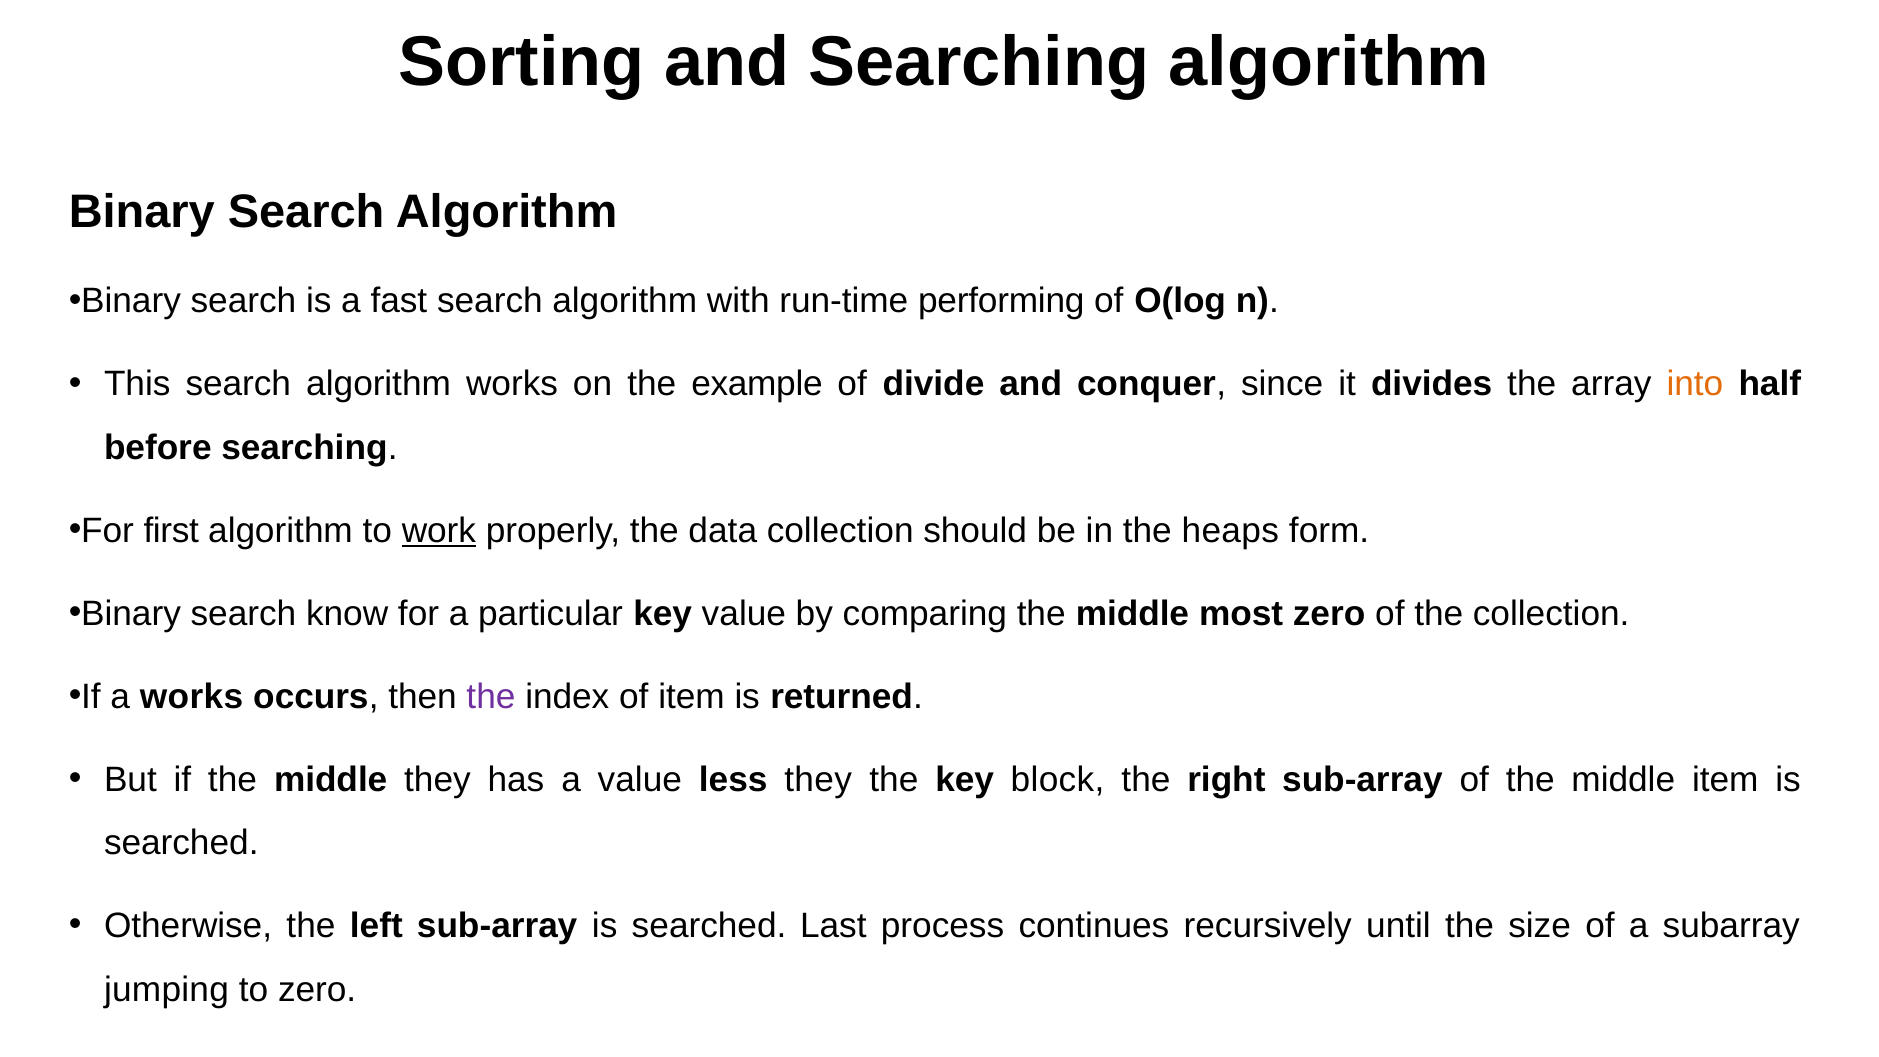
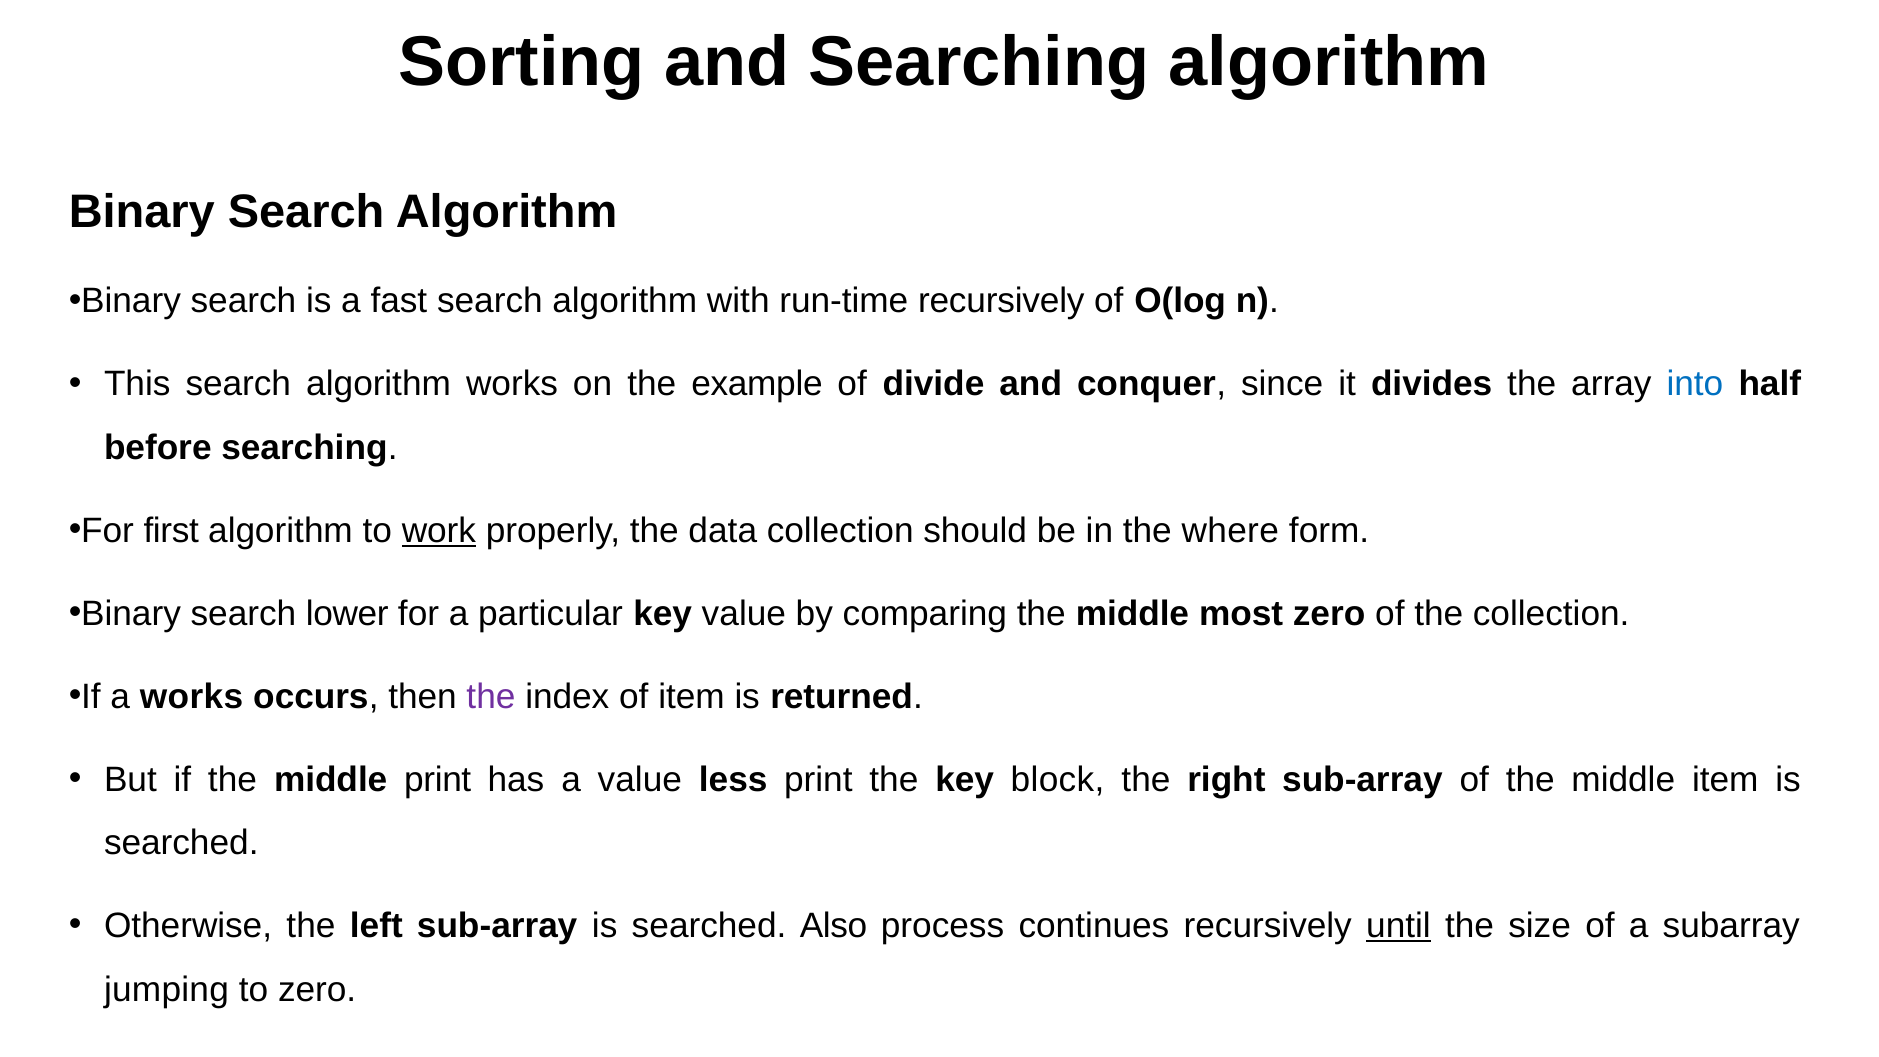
run-time performing: performing -> recursively
into colour: orange -> blue
heaps: heaps -> where
know: know -> lower
middle they: they -> print
less they: they -> print
Last: Last -> Also
until underline: none -> present
